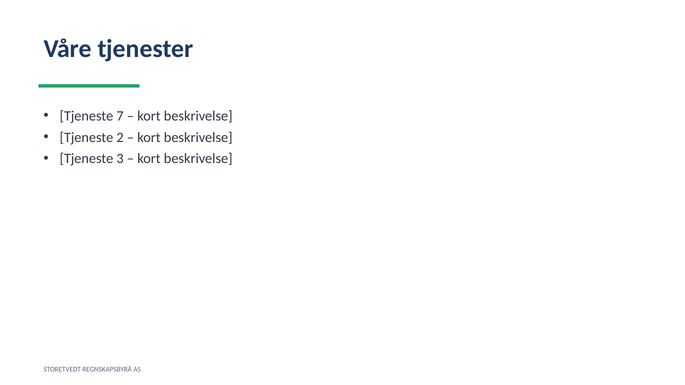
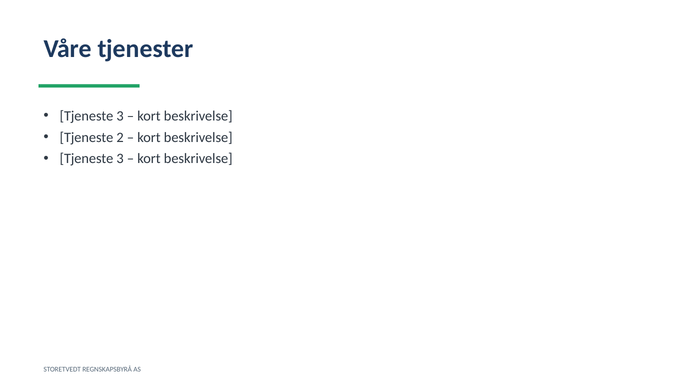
7 at (120, 116): 7 -> 3
